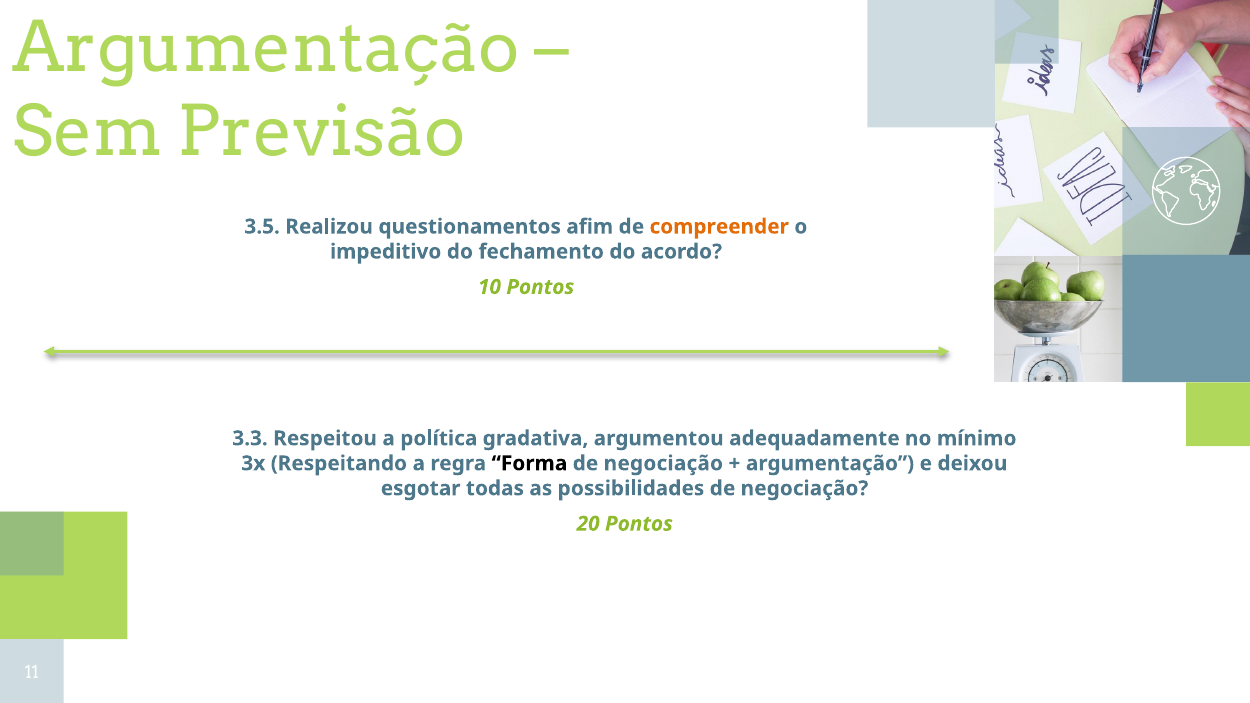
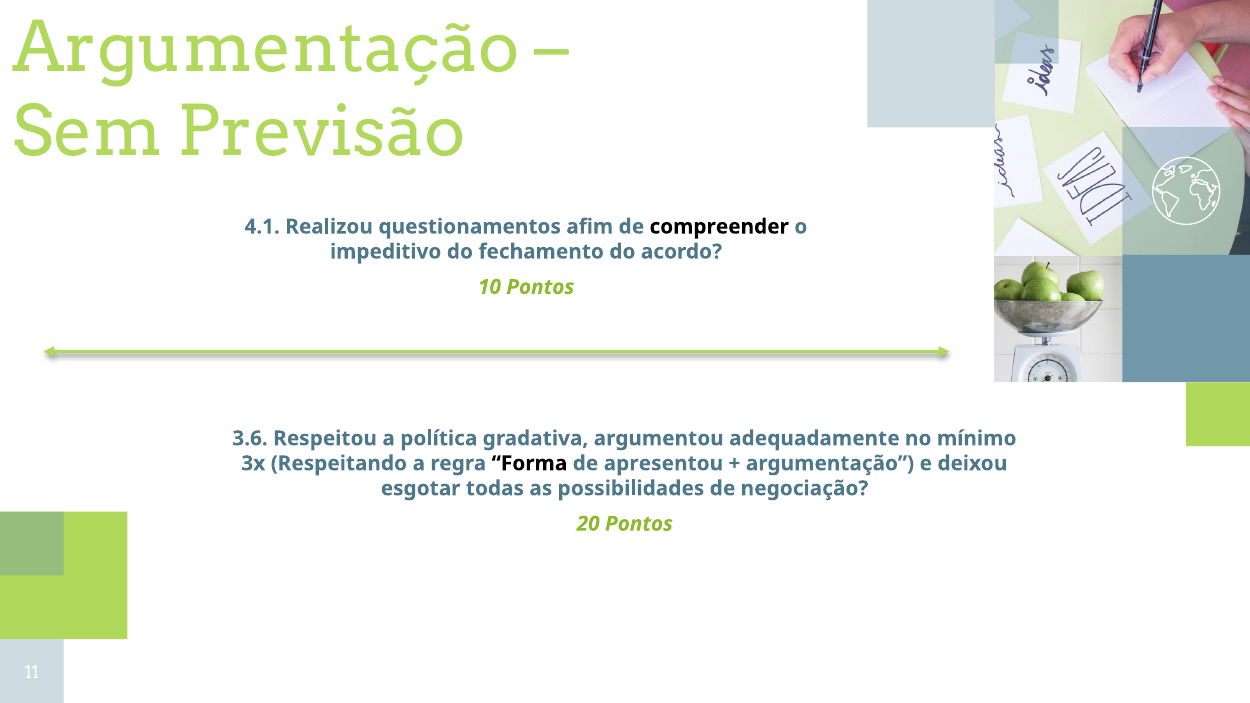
3.5: 3.5 -> 4.1
compreender colour: orange -> black
3.3: 3.3 -> 3.6
negociação at (663, 464): negociação -> apresentou
